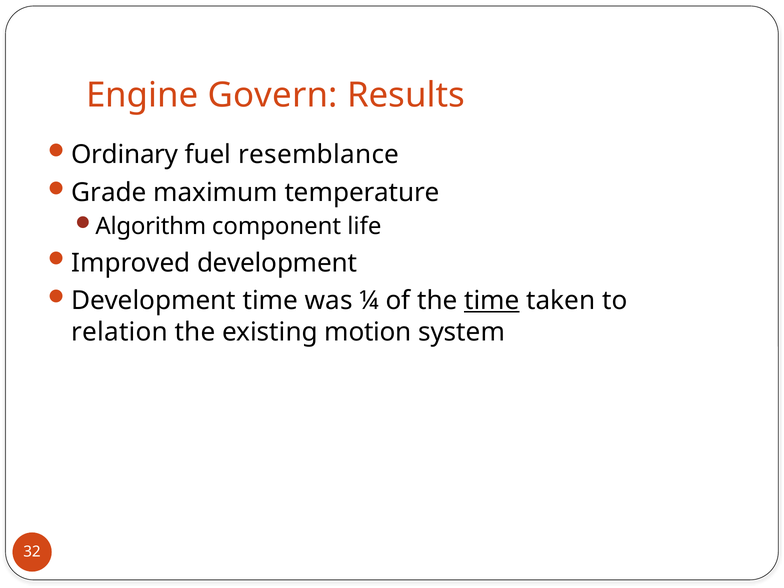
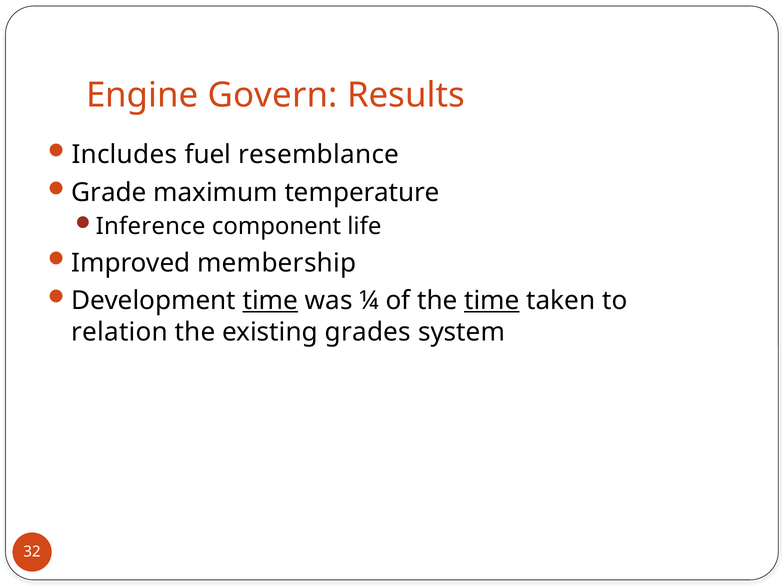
Ordinary: Ordinary -> Includes
Algorithm: Algorithm -> Inference
Improved development: development -> membership
time at (270, 301) underline: none -> present
motion: motion -> grades
